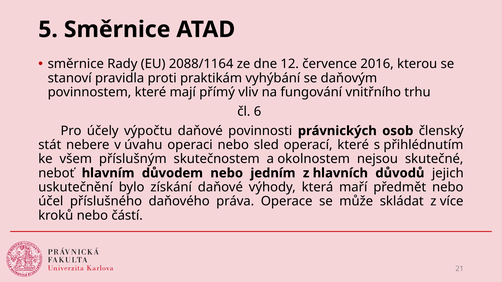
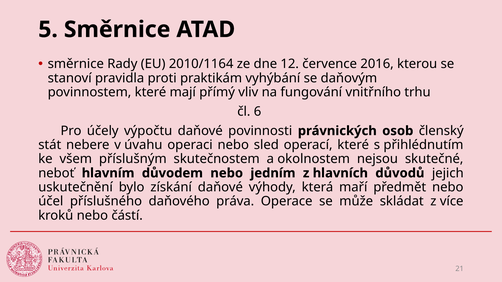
2088/1164: 2088/1164 -> 2010/1164
